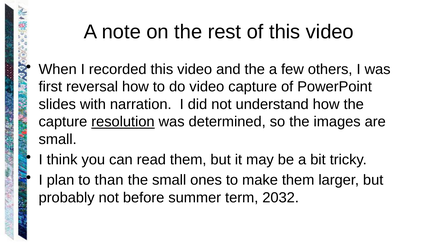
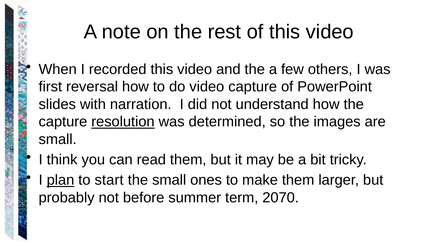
plan underline: none -> present
than: than -> start
2032: 2032 -> 2070
